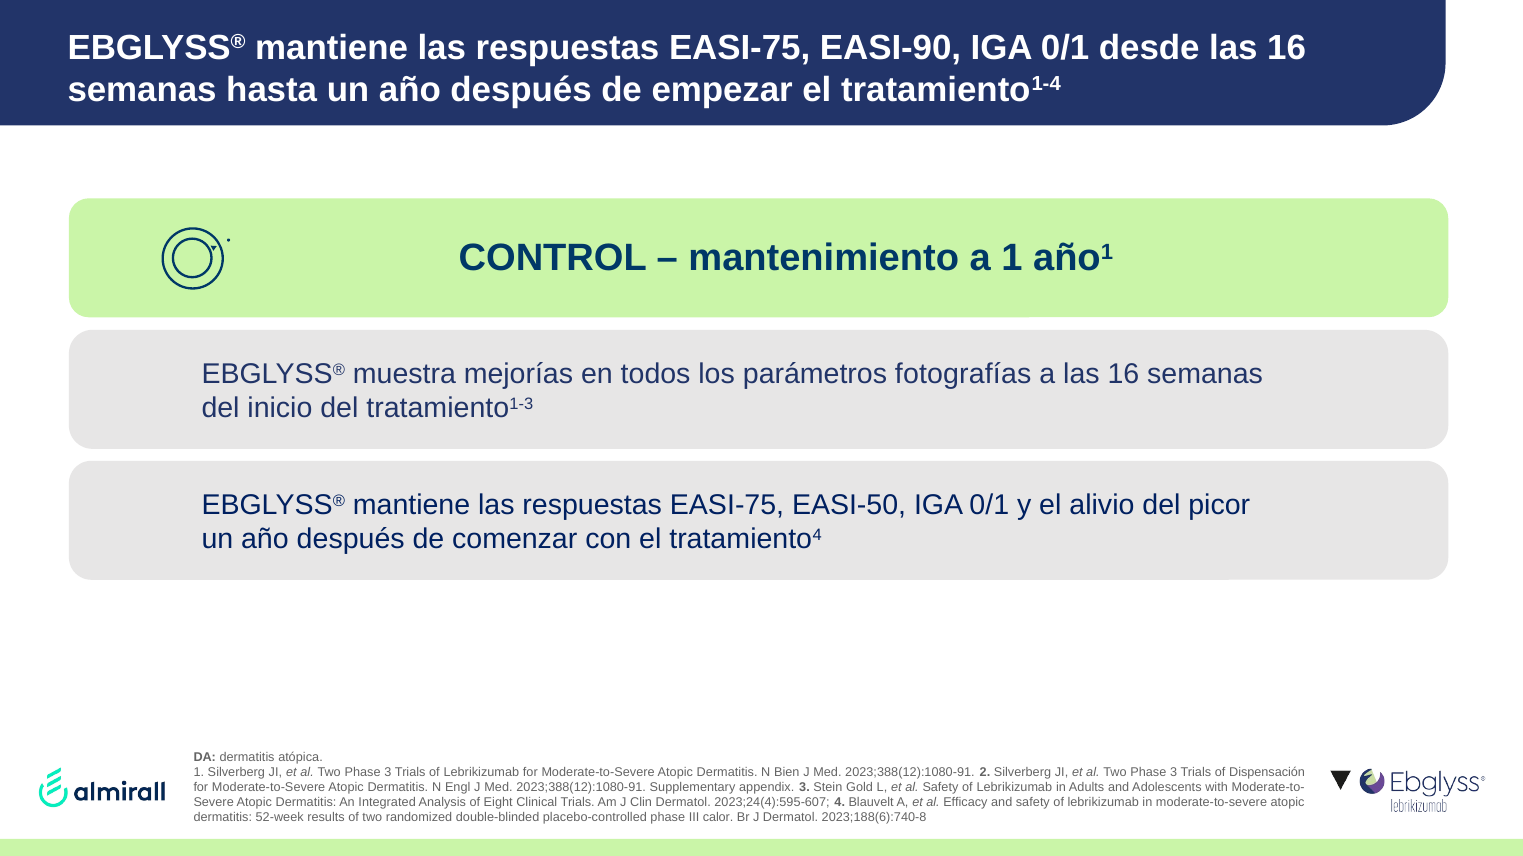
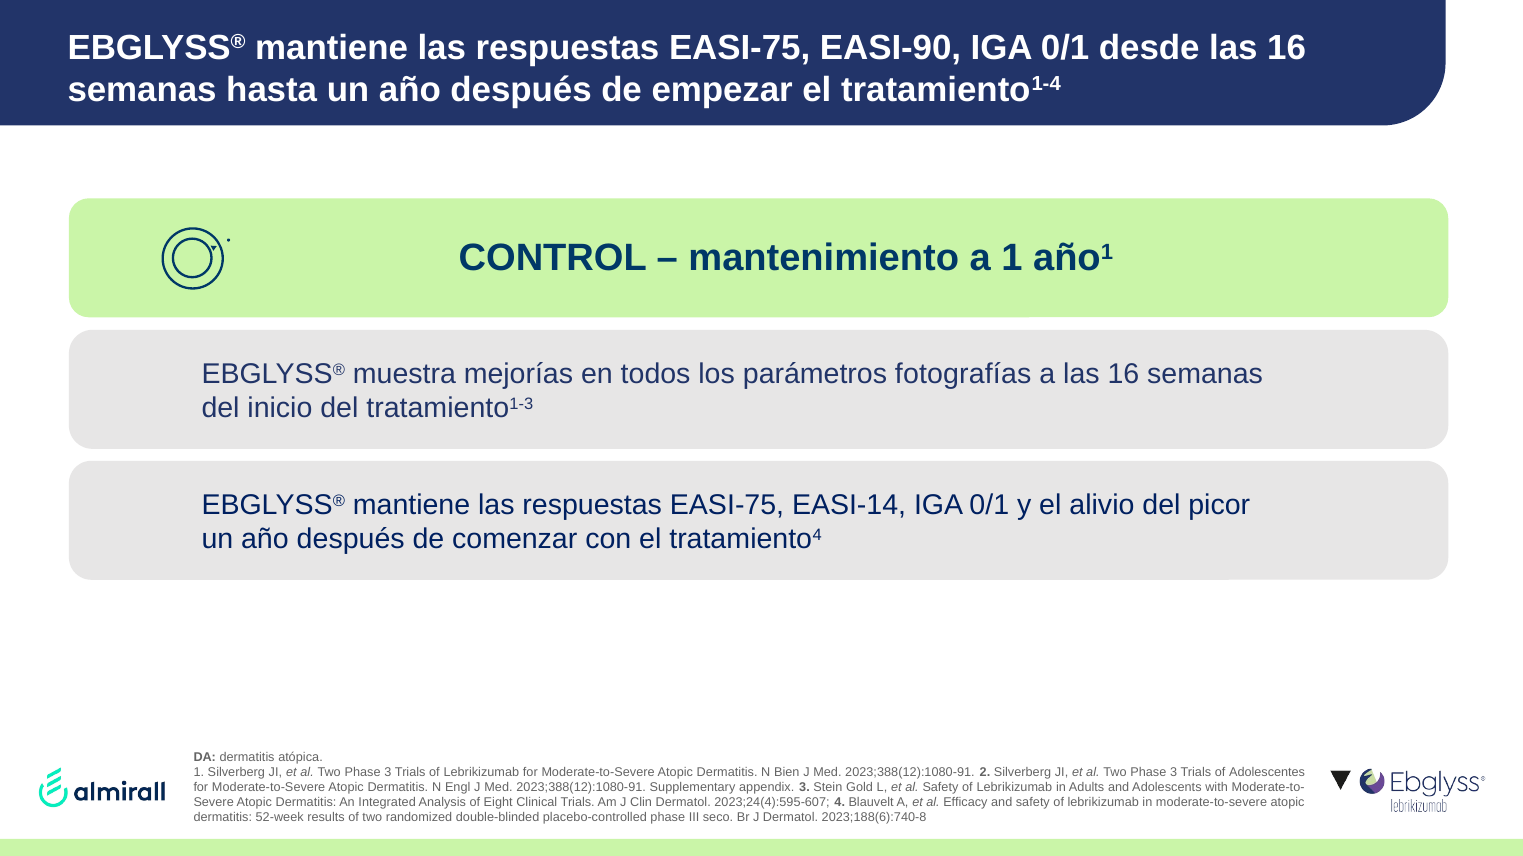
EASI-50: EASI-50 -> EASI-14
Dispensación: Dispensación -> Adolescentes
calor: calor -> seco
